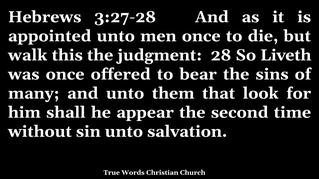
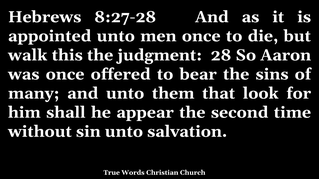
3:27-28: 3:27-28 -> 8:27-28
Liveth: Liveth -> Aaron
